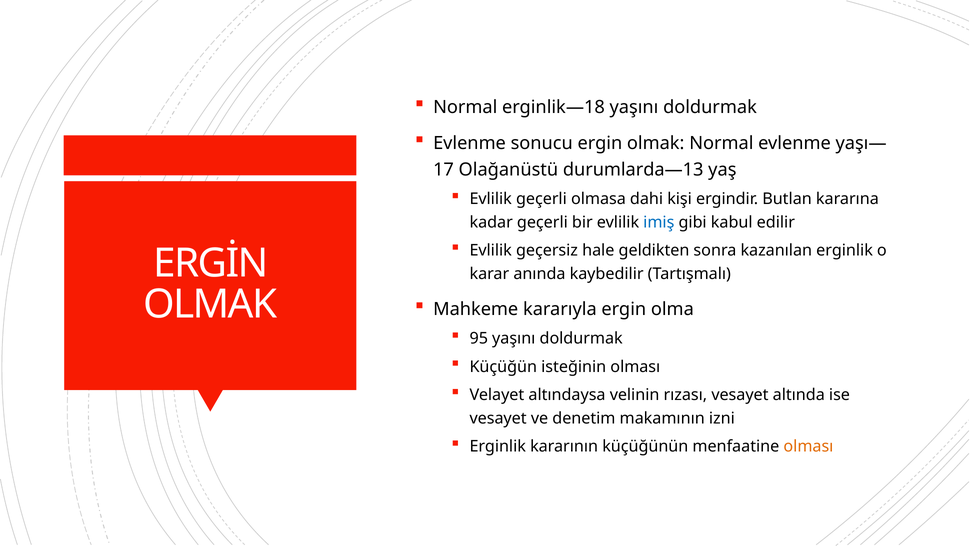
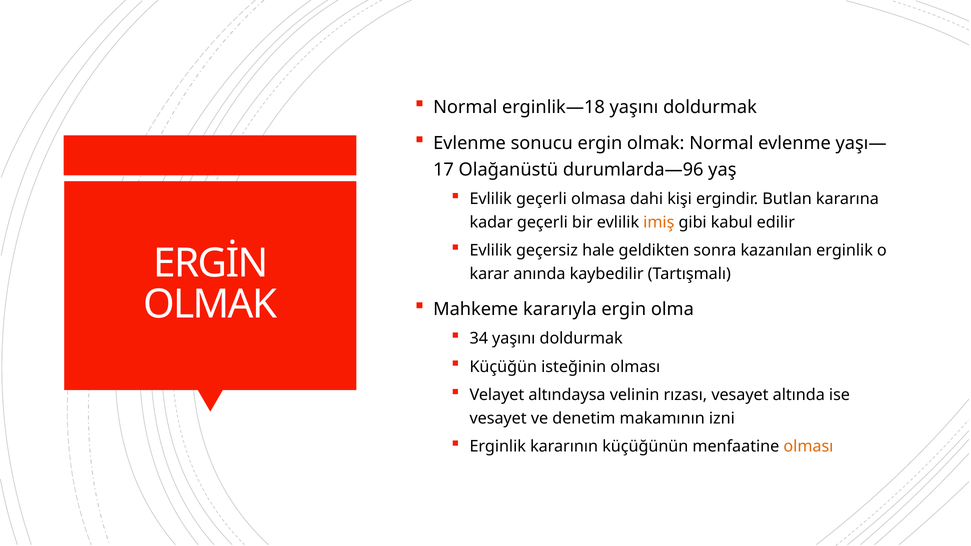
durumlarda—13: durumlarda—13 -> durumlarda—96
imiş colour: blue -> orange
95: 95 -> 34
